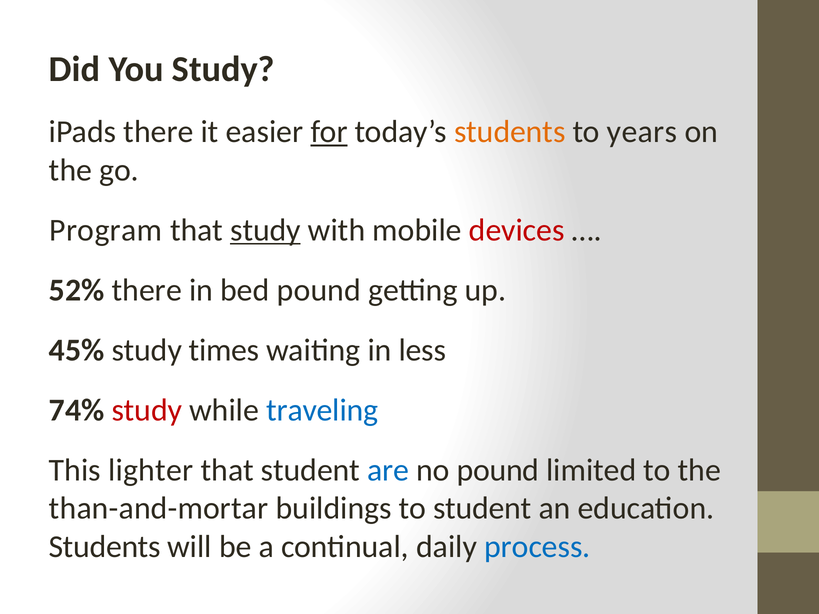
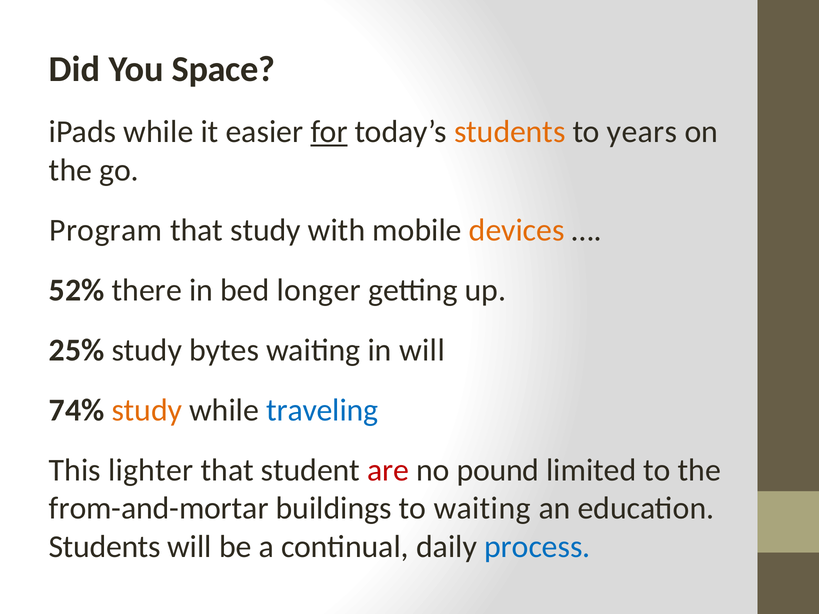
You Study: Study -> Space
iPads there: there -> while
study at (265, 230) underline: present -> none
devices colour: red -> orange
bed pound: pound -> longer
45%: 45% -> 25%
times: times -> bytes
in less: less -> will
study at (147, 410) colour: red -> orange
are colour: blue -> red
than-and-mortar: than-and-mortar -> from-and-mortar
to student: student -> waiting
